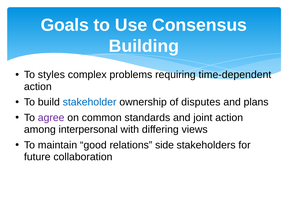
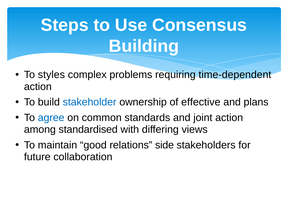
Goals: Goals -> Steps
disputes: disputes -> effective
agree colour: purple -> blue
interpersonal: interpersonal -> standardised
